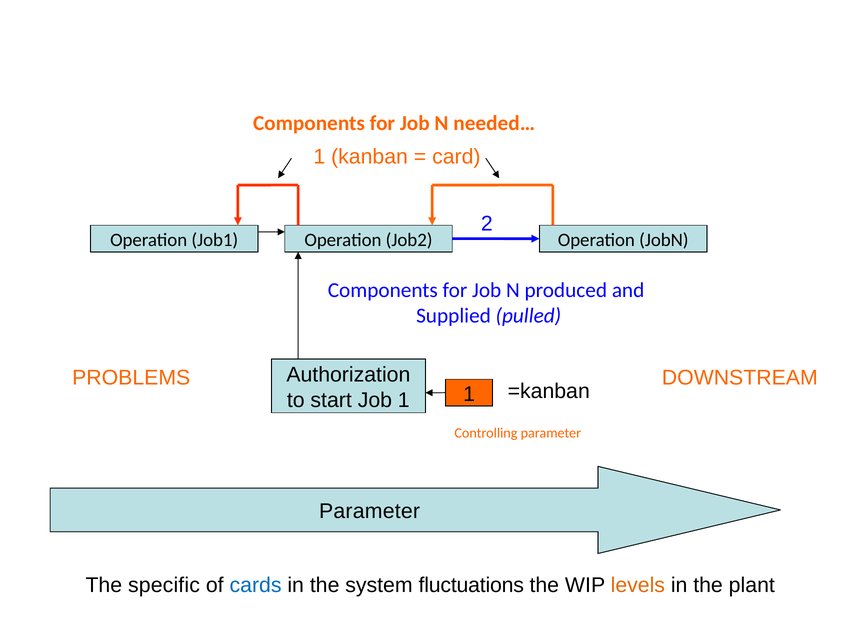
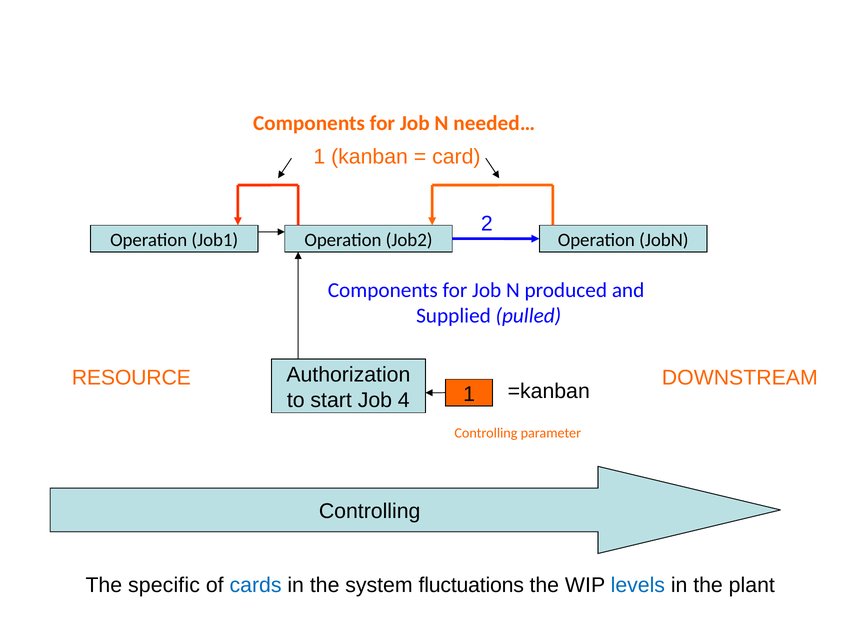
PROBLEMS: PROBLEMS -> RESOURCE
Job 1: 1 -> 4
Parameter at (370, 512): Parameter -> Controlling
levels colour: orange -> blue
